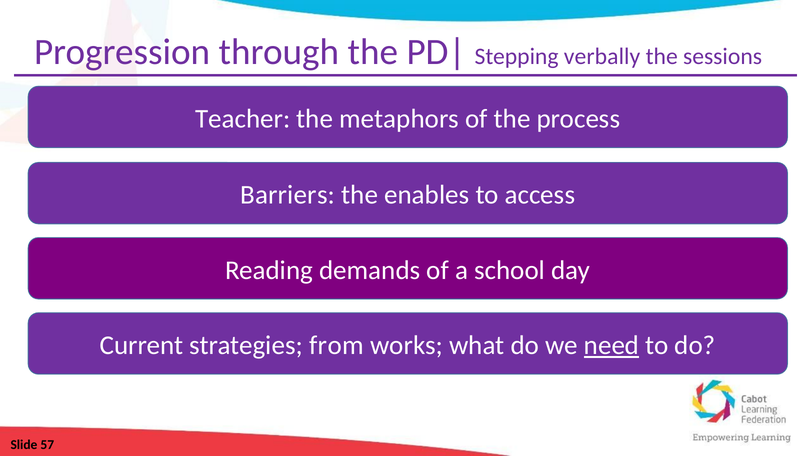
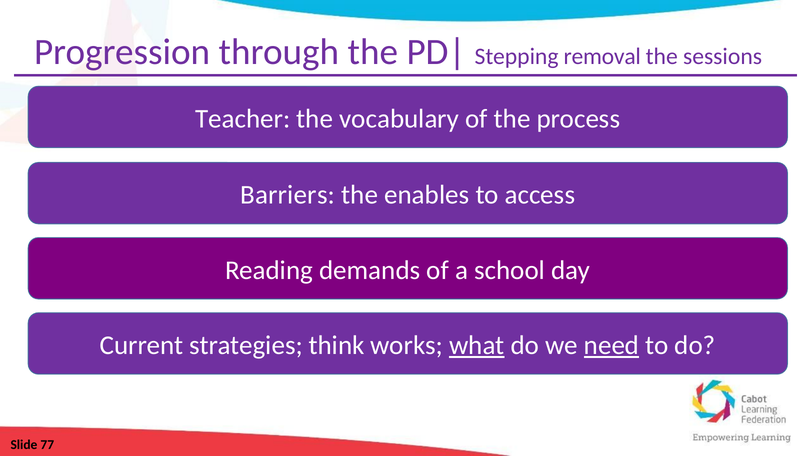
verbally: verbally -> removal
metaphors: metaphors -> vocabulary
from: from -> think
what underline: none -> present
57: 57 -> 77
